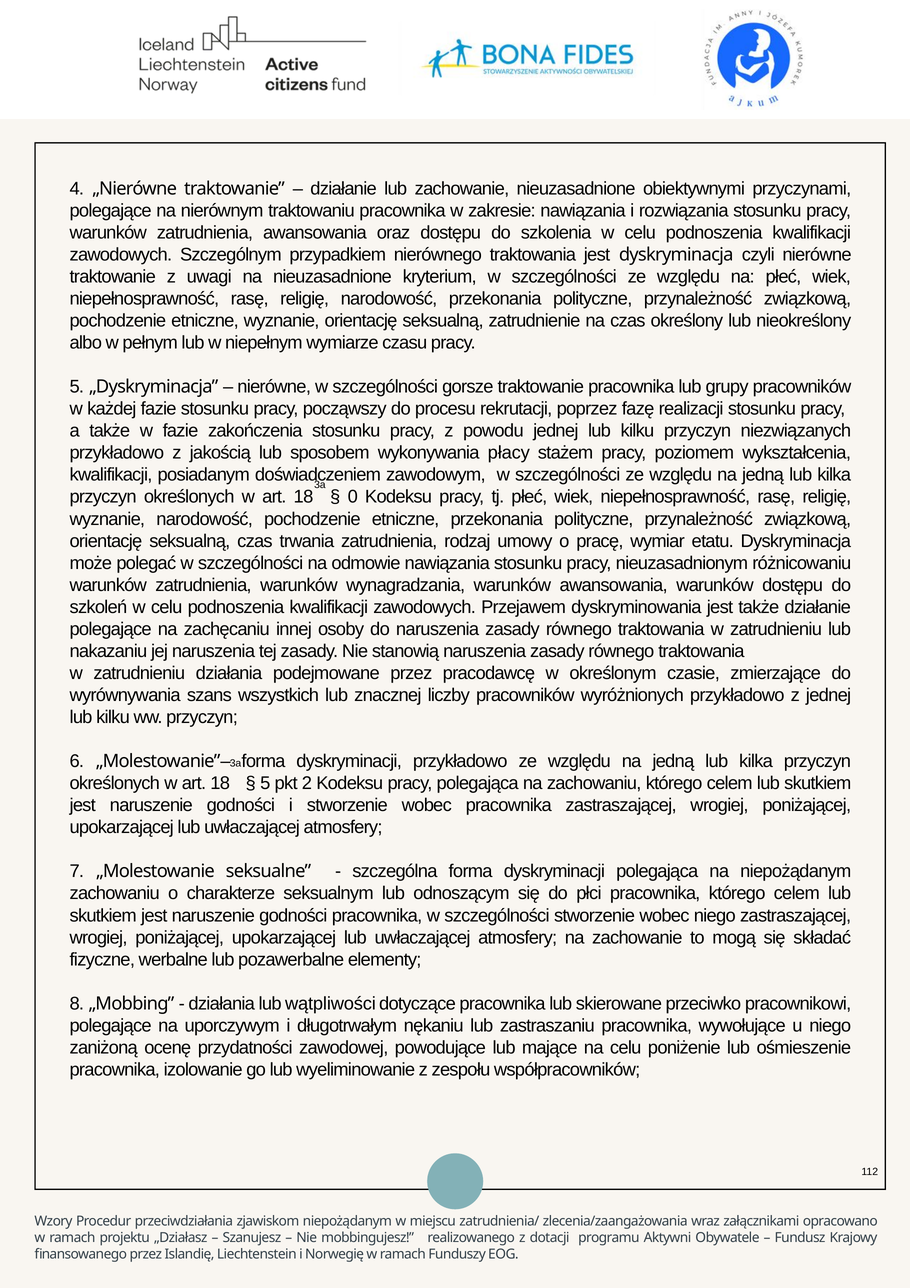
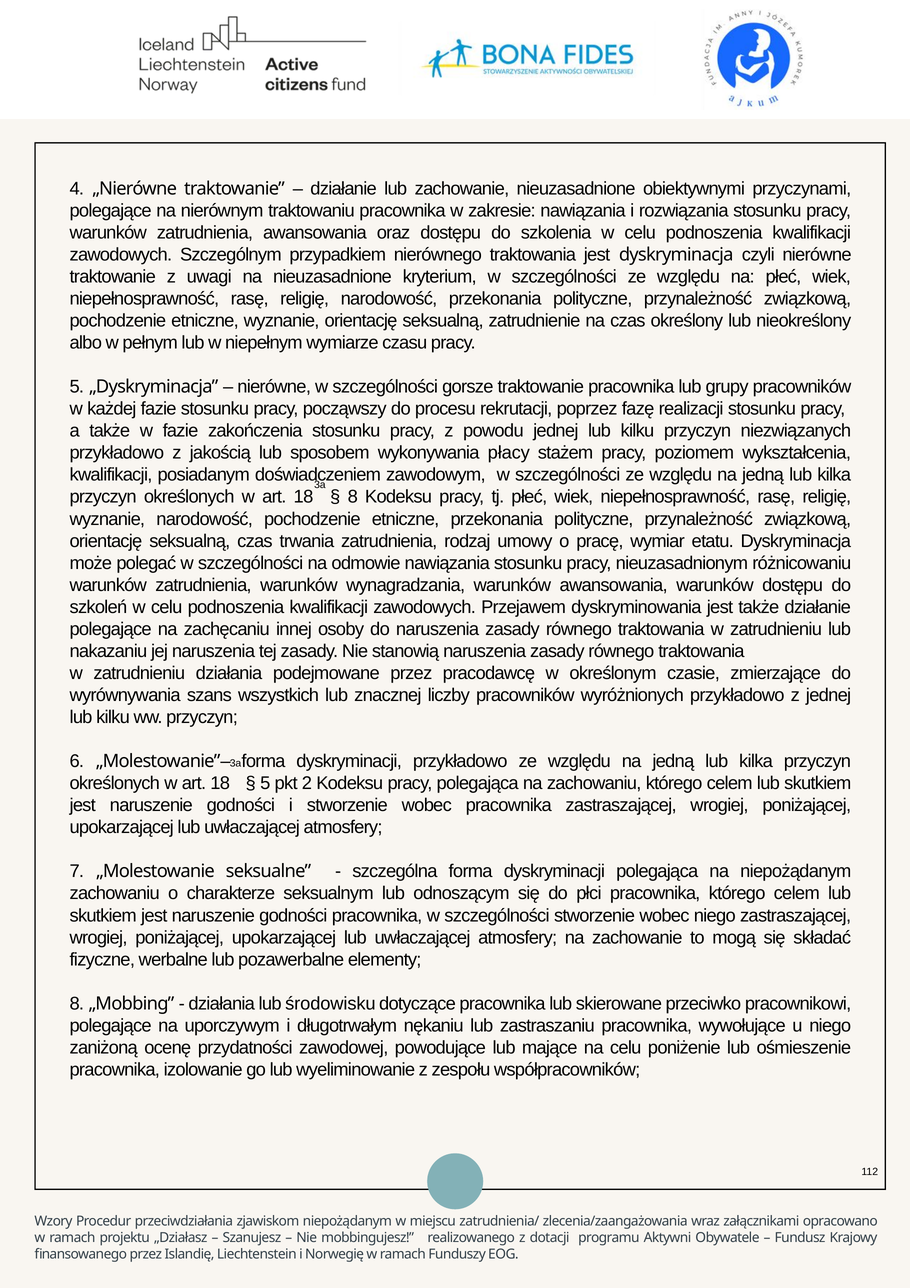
0 at (353, 497): 0 -> 8
wątpliwości: wątpliwości -> środowisku
